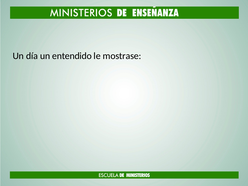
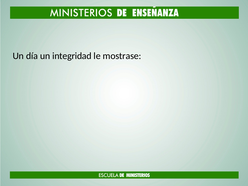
entendido: entendido -> integridad
